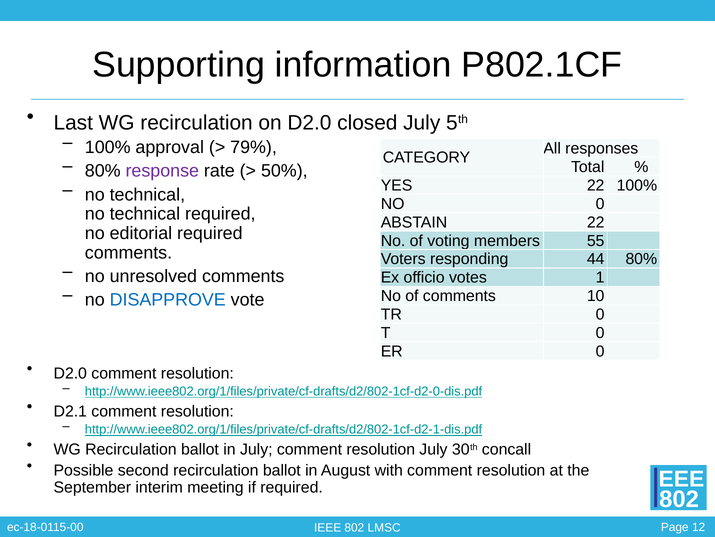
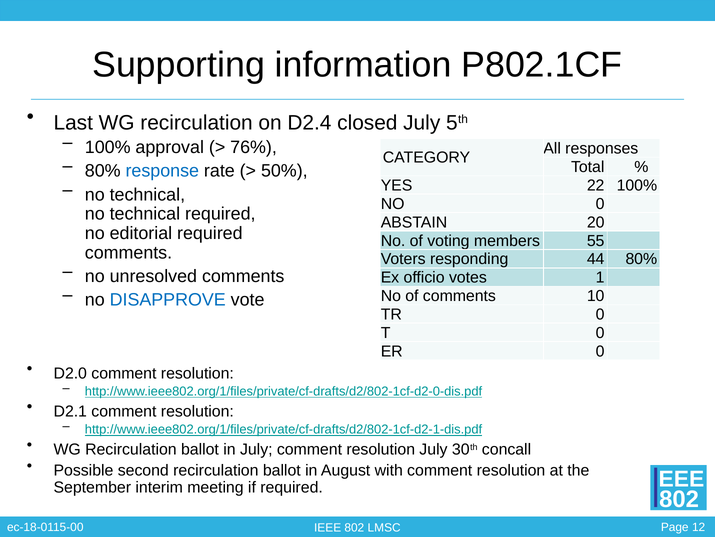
on D2.0: D2.0 -> D2.4
79%: 79% -> 76%
response colour: purple -> blue
ABSTAIN 22: 22 -> 20
